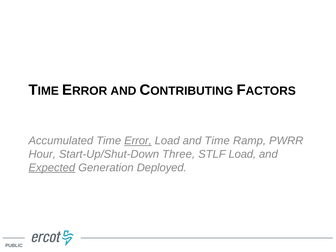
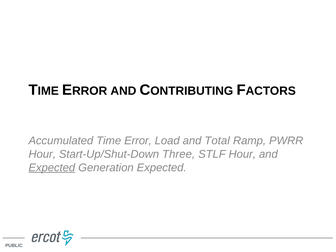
Error underline: present -> none
and Time: Time -> Total
STLF Load: Load -> Hour
Generation Deployed: Deployed -> Expected
